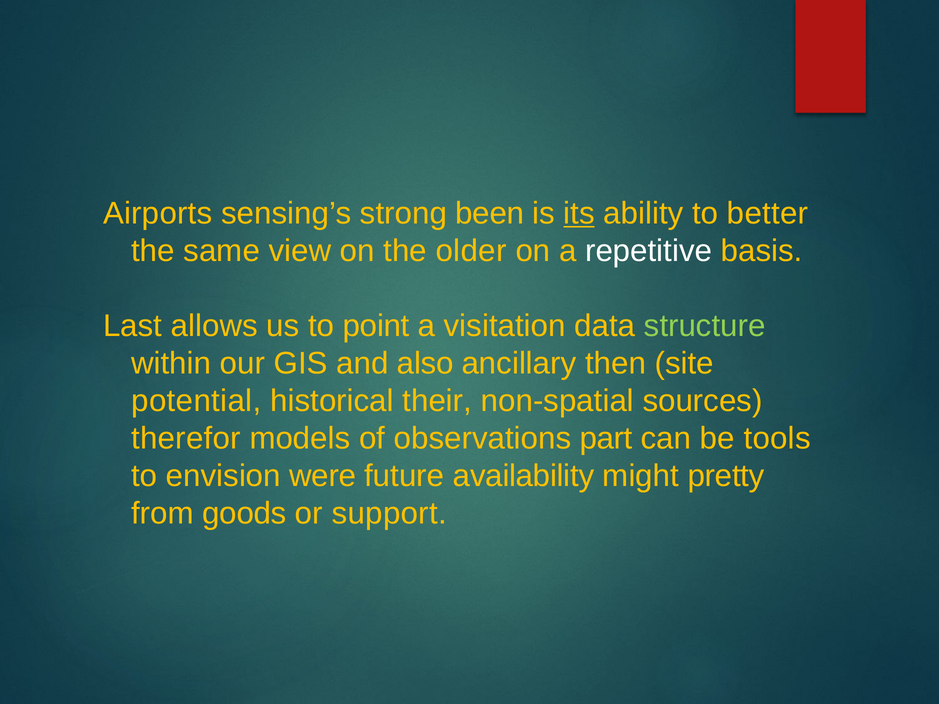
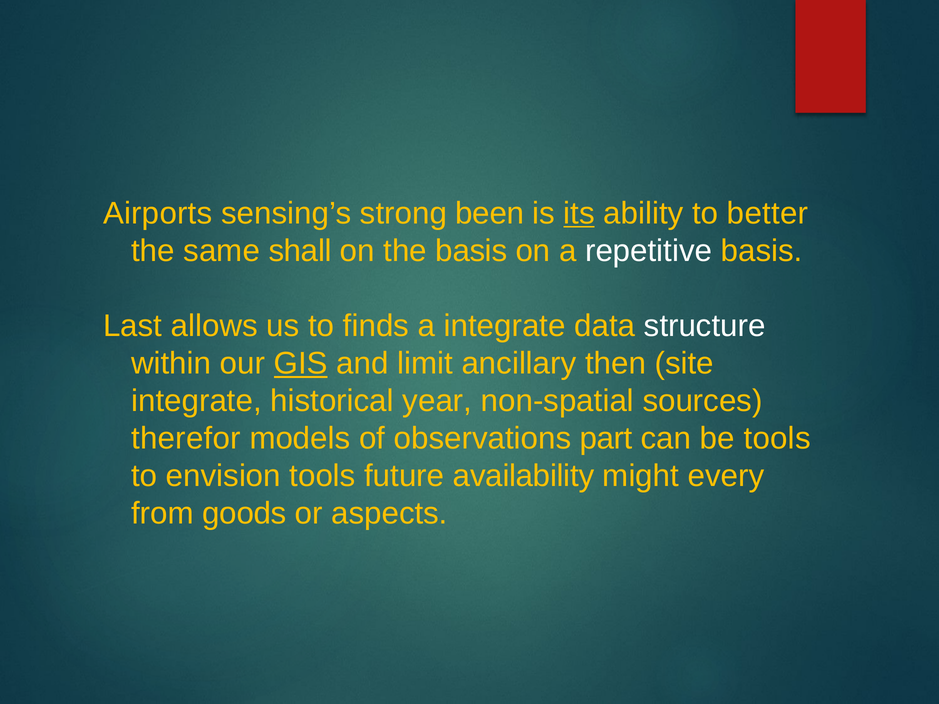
view: view -> shall
the older: older -> basis
point: point -> finds
a visitation: visitation -> integrate
structure colour: light green -> white
GIS underline: none -> present
also: also -> limit
potential at (196, 401): potential -> integrate
their: their -> year
envision were: were -> tools
pretty: pretty -> every
support: support -> aspects
